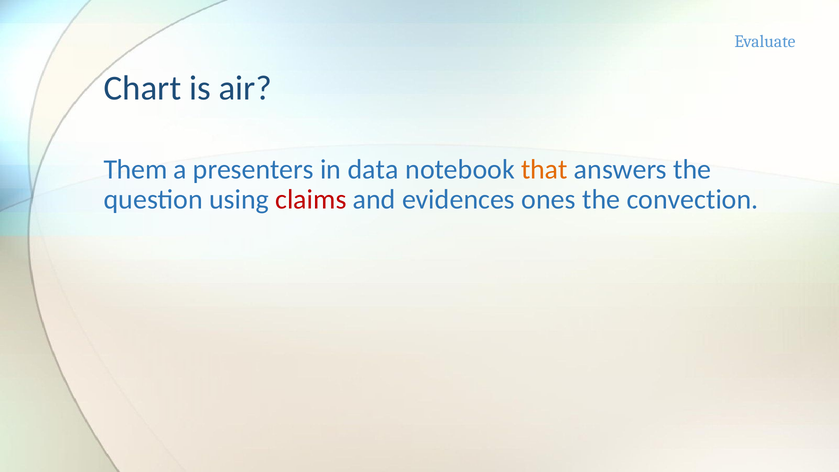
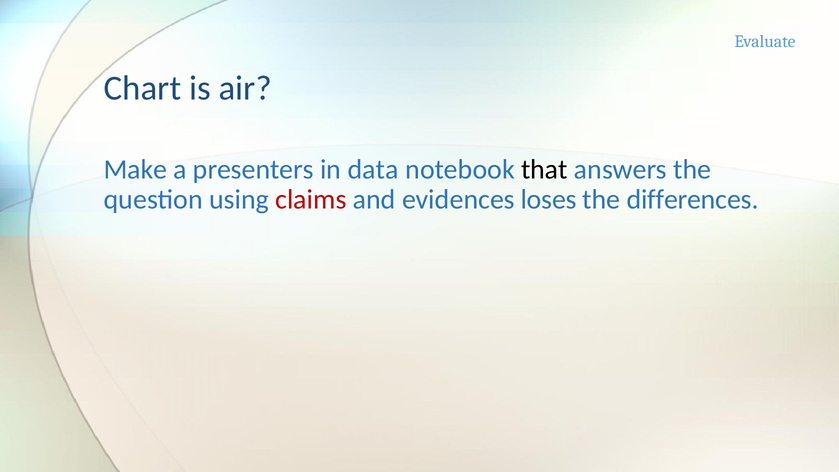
Them: Them -> Make
that colour: orange -> black
ones: ones -> loses
convection: convection -> differences
